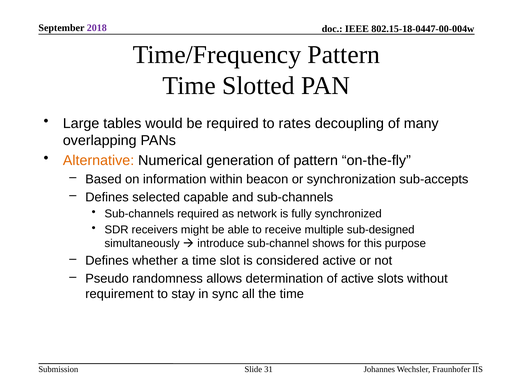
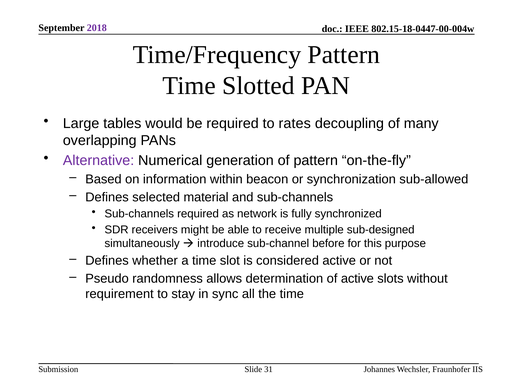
Alternative colour: orange -> purple
sub-accepts: sub-accepts -> sub-allowed
capable: capable -> material
shows: shows -> before
